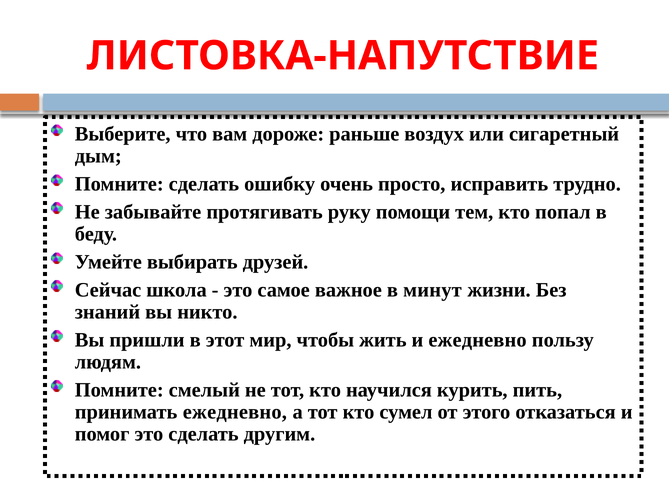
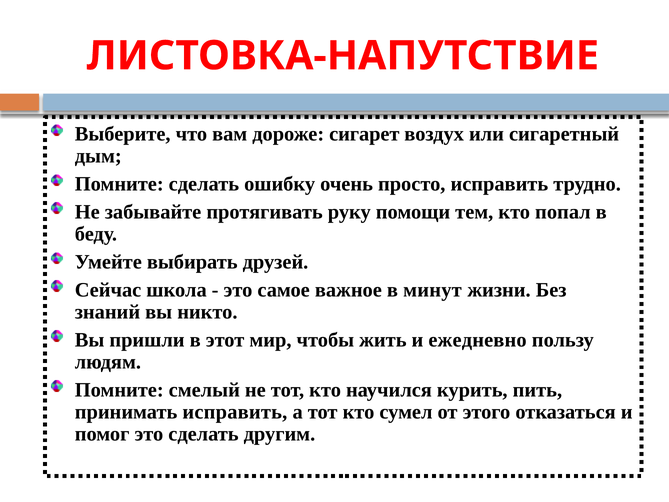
раньше: раньше -> сигарет
принимать ежедневно: ежедневно -> исправить
